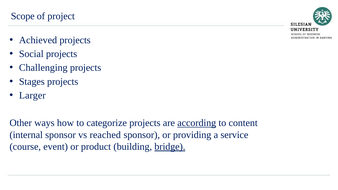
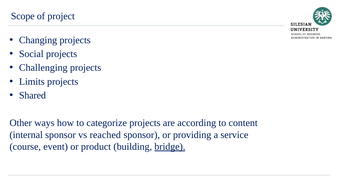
Achieved: Achieved -> Changing
Stages: Stages -> Limits
Larger: Larger -> Shared
according underline: present -> none
